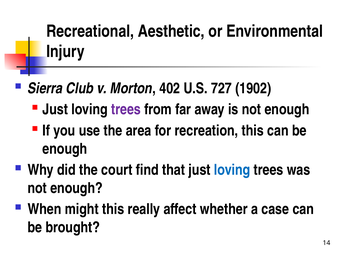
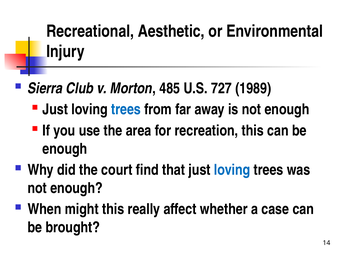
402: 402 -> 485
1902: 1902 -> 1989
trees at (126, 110) colour: purple -> blue
